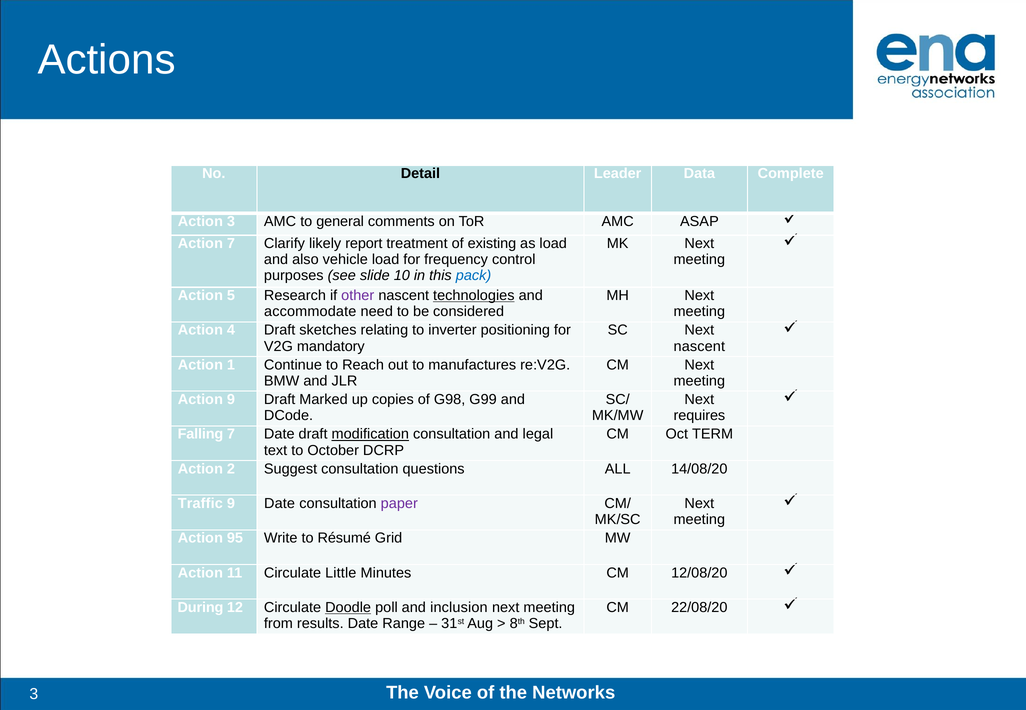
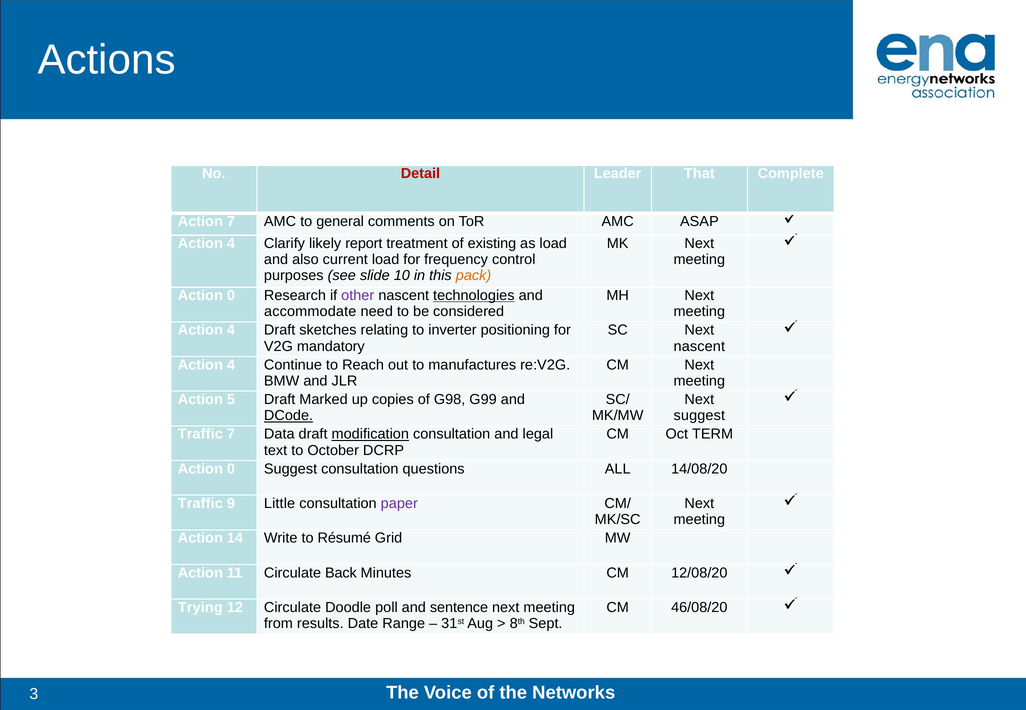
Detail colour: black -> red
Data: Data -> That
Action 3: 3 -> 7
7 at (231, 244): 7 -> 4
vehicle: vehicle -> current
pack colour: blue -> orange
5 at (231, 296): 5 -> 0
1 at (231, 365): 1 -> 4
Action 9: 9 -> 5
DCode underline: none -> present
requires at (699, 416): requires -> suggest
Falling at (200, 434): Falling -> Traffic
7 Date: Date -> Data
2 at (231, 469): 2 -> 0
9 Date: Date -> Little
95: 95 -> 14
Little: Little -> Back
During: During -> Trying
Doodle underline: present -> none
inclusion: inclusion -> sentence
22/08/20: 22/08/20 -> 46/08/20
